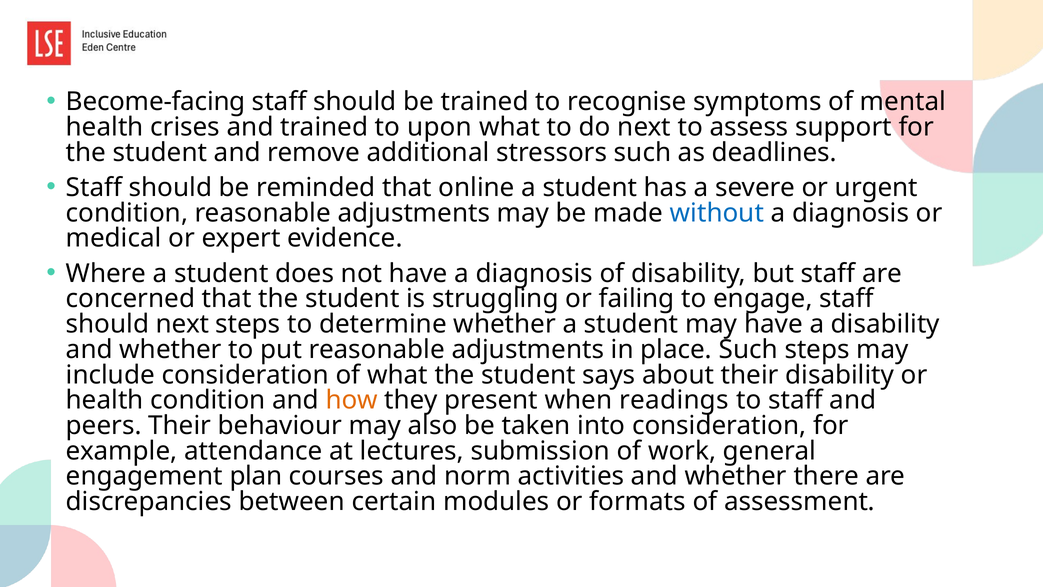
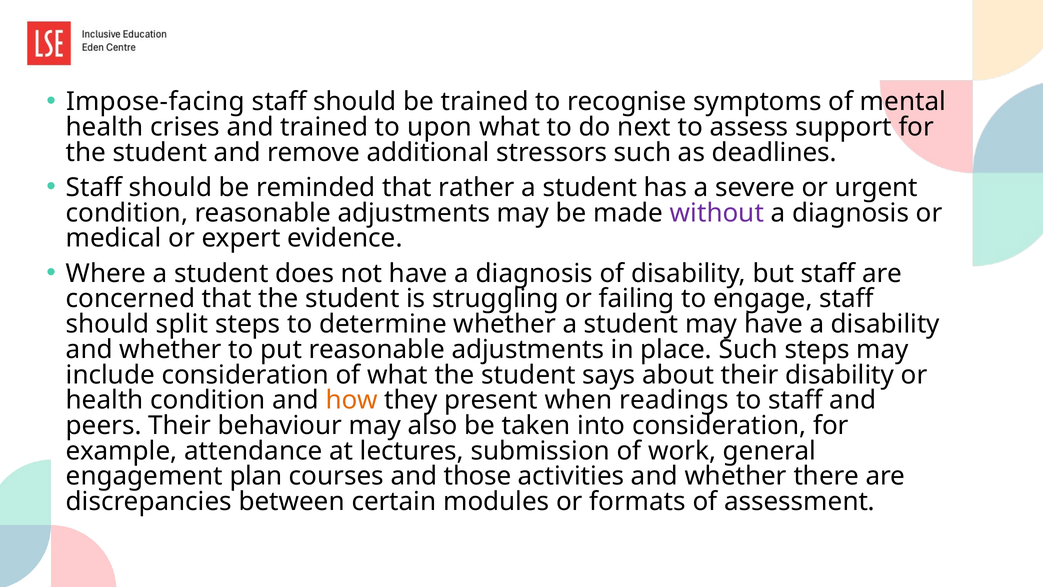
Become-facing: Become-facing -> Impose-facing
online: online -> rather
without colour: blue -> purple
should next: next -> split
norm: norm -> those
